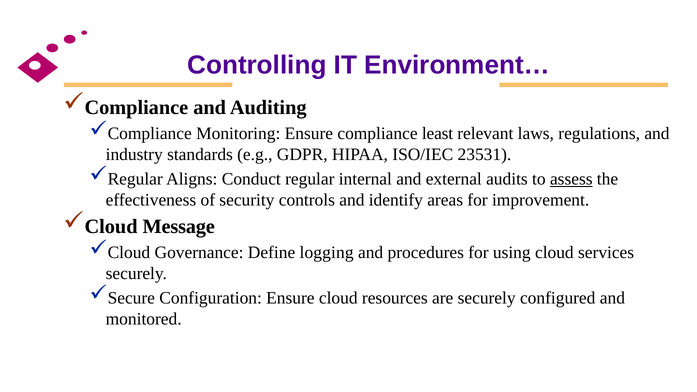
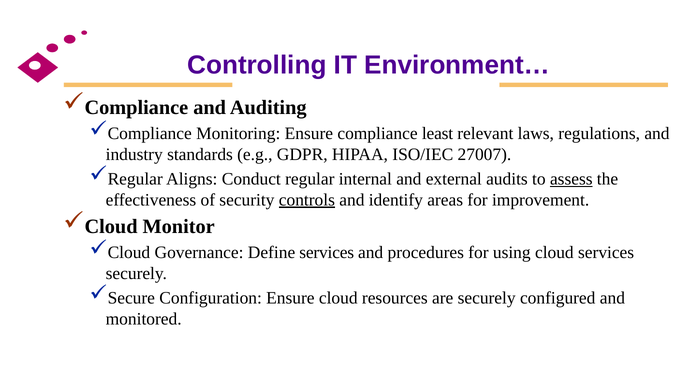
23531: 23531 -> 27007
controls underline: none -> present
Message: Message -> Monitor
Define logging: logging -> services
